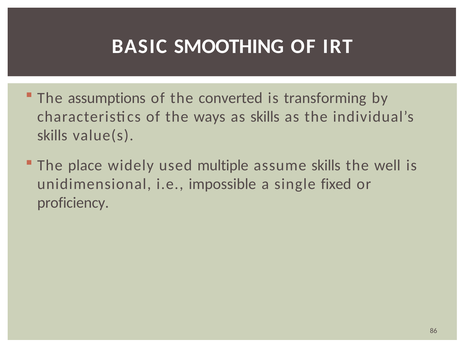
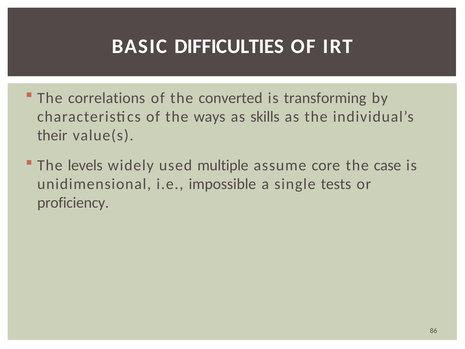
SMOOTHING: SMOOTHING -> DIFFICULTIES
assumptions: assumptions -> correlations
skills at (52, 135): skills -> their
place: place -> levels
assume skills: skills -> core
well: well -> case
fixed: fixed -> tests
